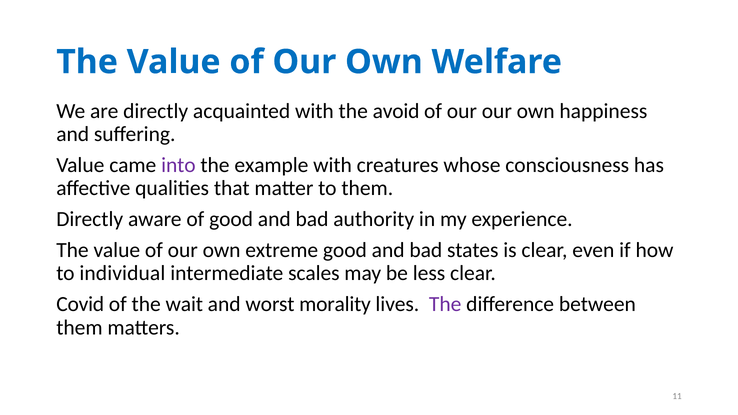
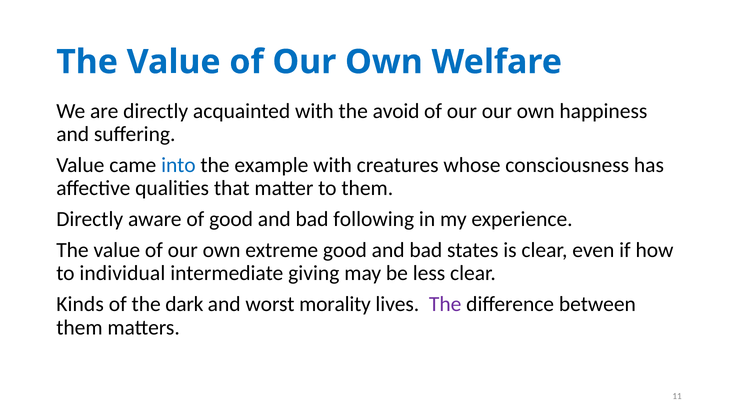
into colour: purple -> blue
authority: authority -> following
scales: scales -> giving
Covid: Covid -> Kinds
wait: wait -> dark
